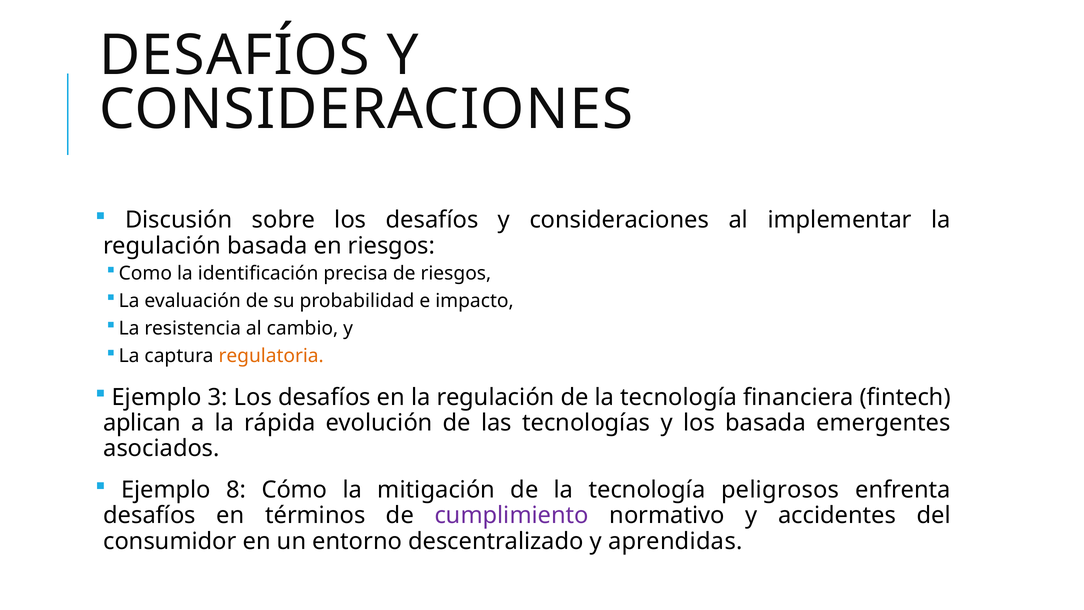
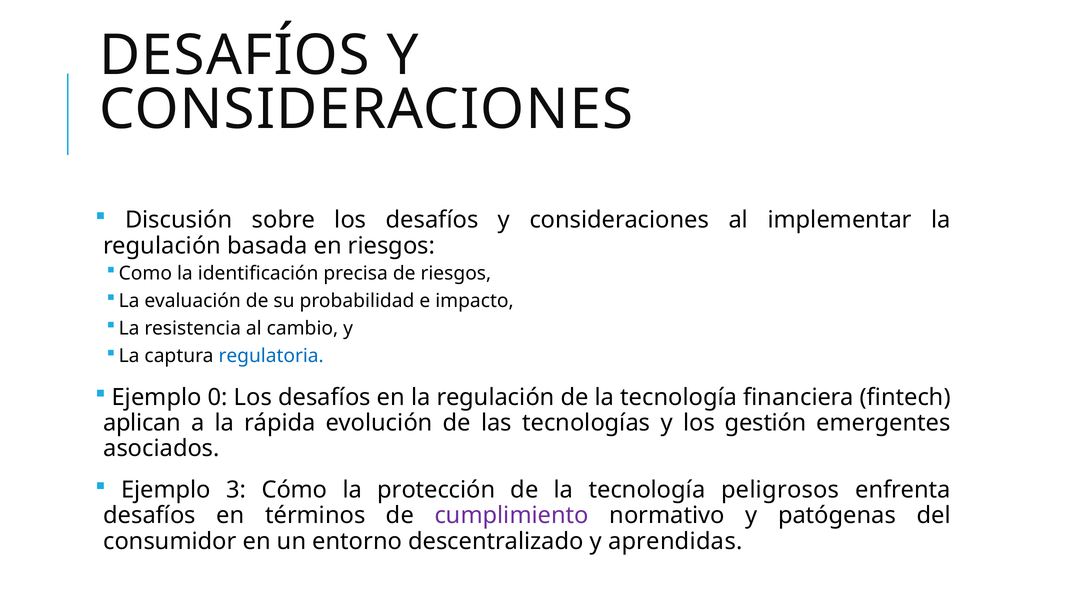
regulatoria colour: orange -> blue
3: 3 -> 0
los basada: basada -> gestión
8: 8 -> 3
mitigación: mitigación -> protección
accidentes: accidentes -> patógenas
